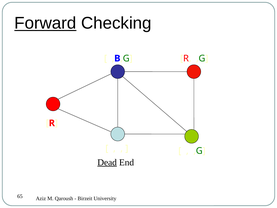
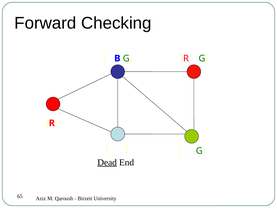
Forward underline: present -> none
